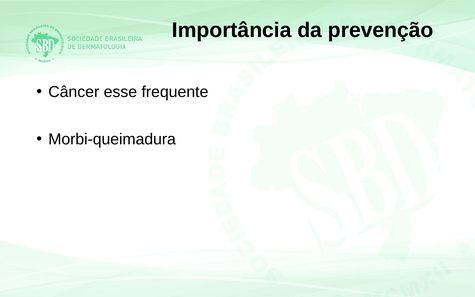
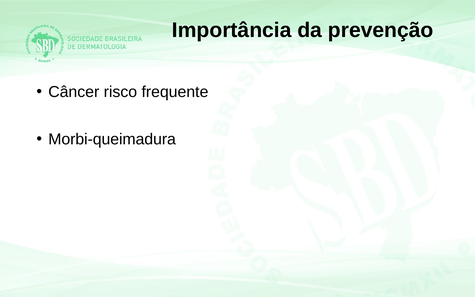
esse: esse -> risco
